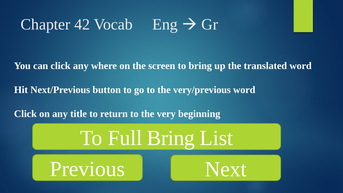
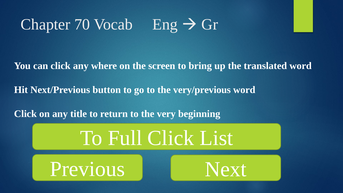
42: 42 -> 70
Full Bring: Bring -> Click
